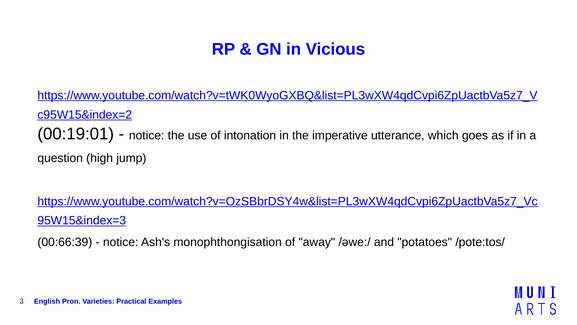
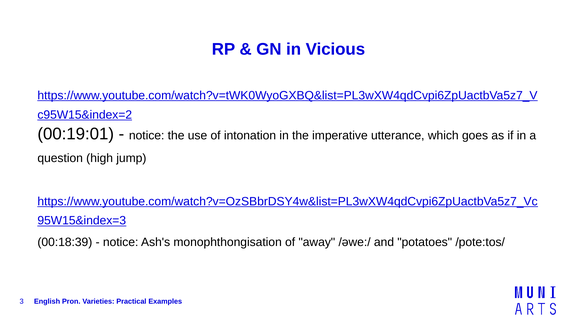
00:66:39: 00:66:39 -> 00:18:39
